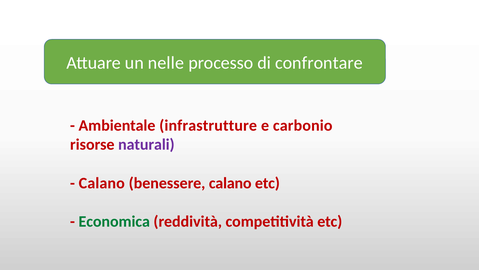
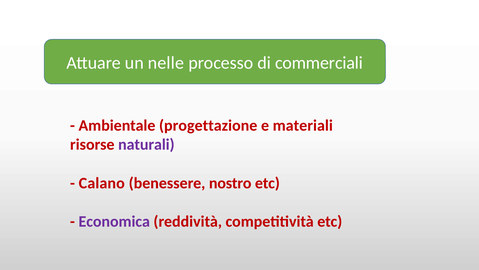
confrontare: confrontare -> commerciali
infrastrutture: infrastrutture -> progettazione
carbonio: carbonio -> materiali
benessere calano: calano -> nostro
Economica colour: green -> purple
